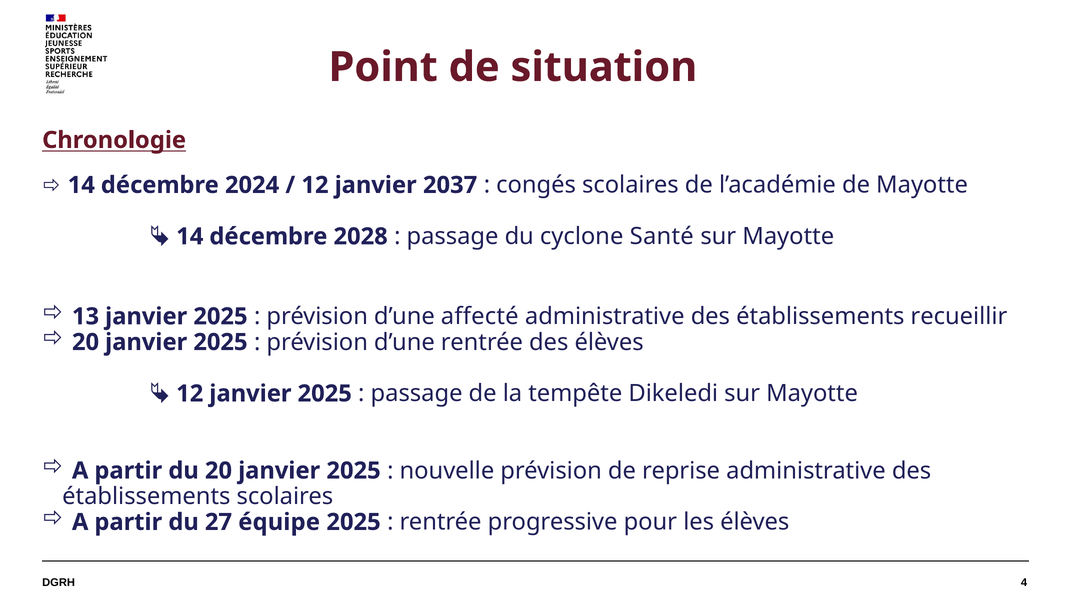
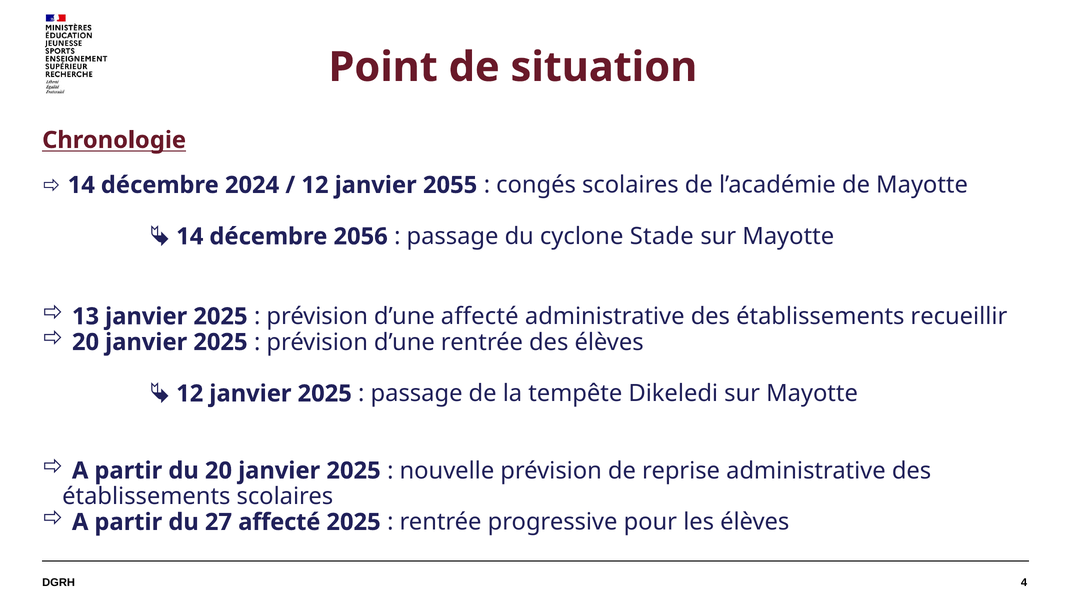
2037: 2037 -> 2055
2028: 2028 -> 2056
Santé: Santé -> Stade
27 équipe: équipe -> affecté
